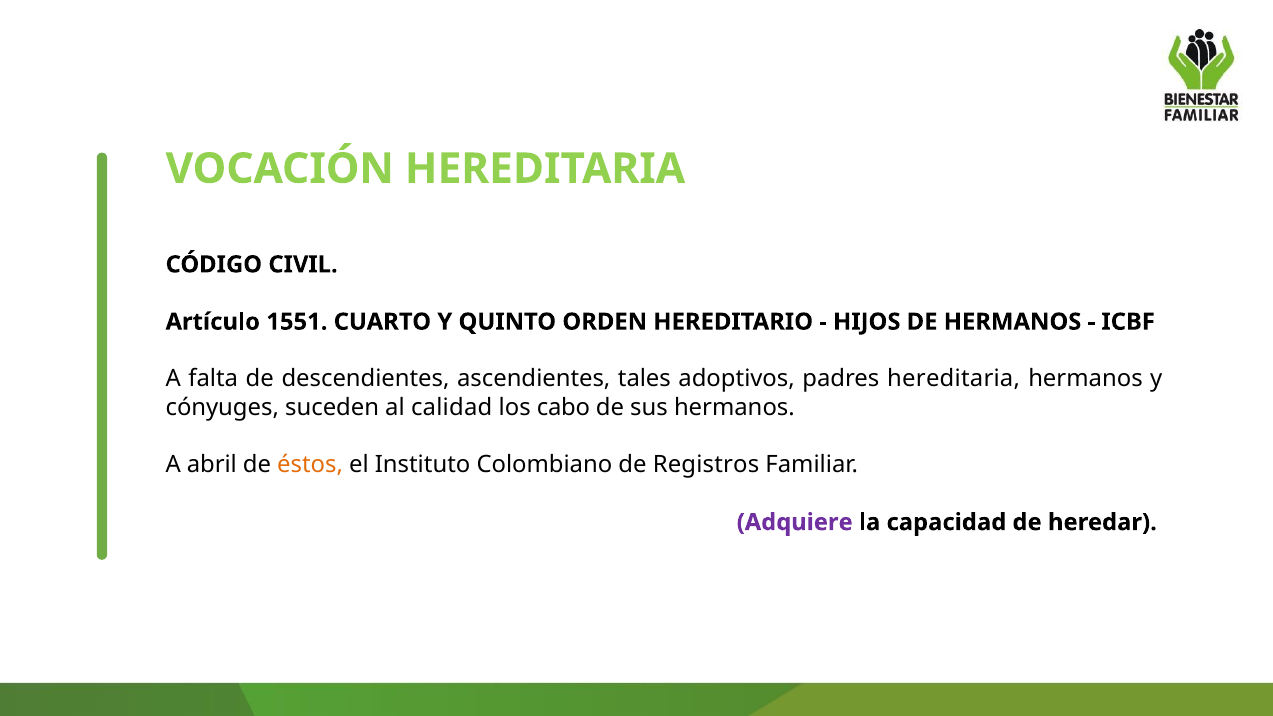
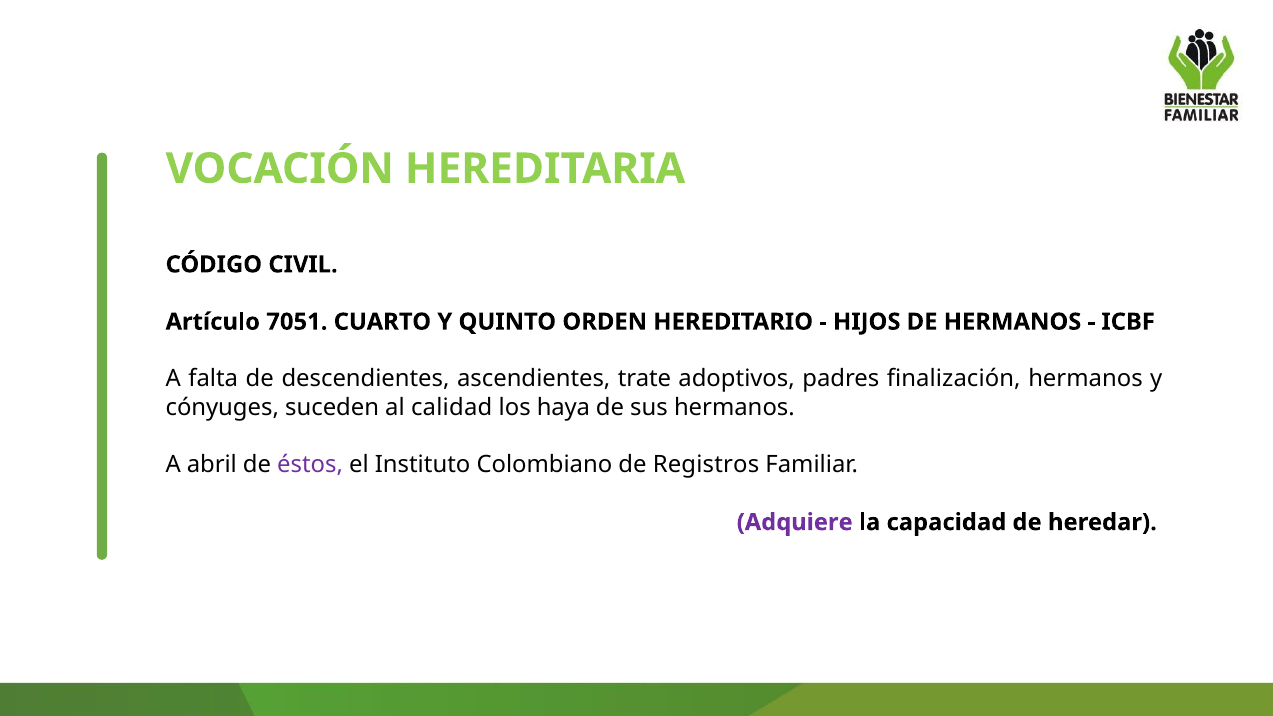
1551: 1551 -> 7051
tales: tales -> trate
padres hereditaria: hereditaria -> finalización
cabo: cabo -> haya
éstos colour: orange -> purple
